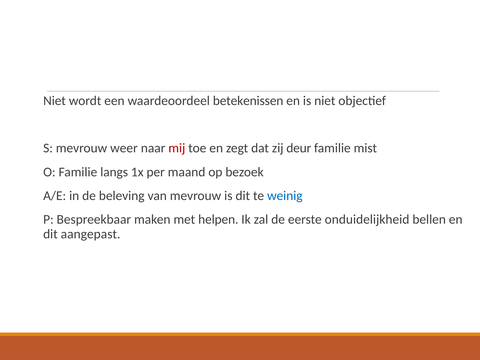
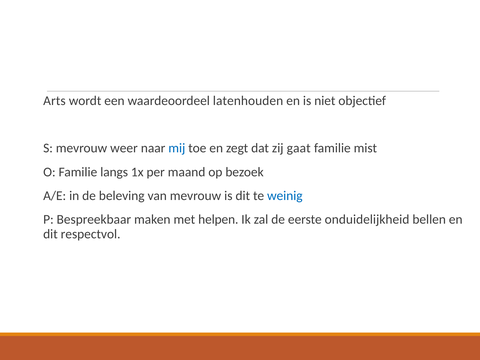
Niet at (55, 101): Niet -> Arts
betekenissen: betekenissen -> latenhouden
mij colour: red -> blue
deur: deur -> gaat
aangepast: aangepast -> respectvol
